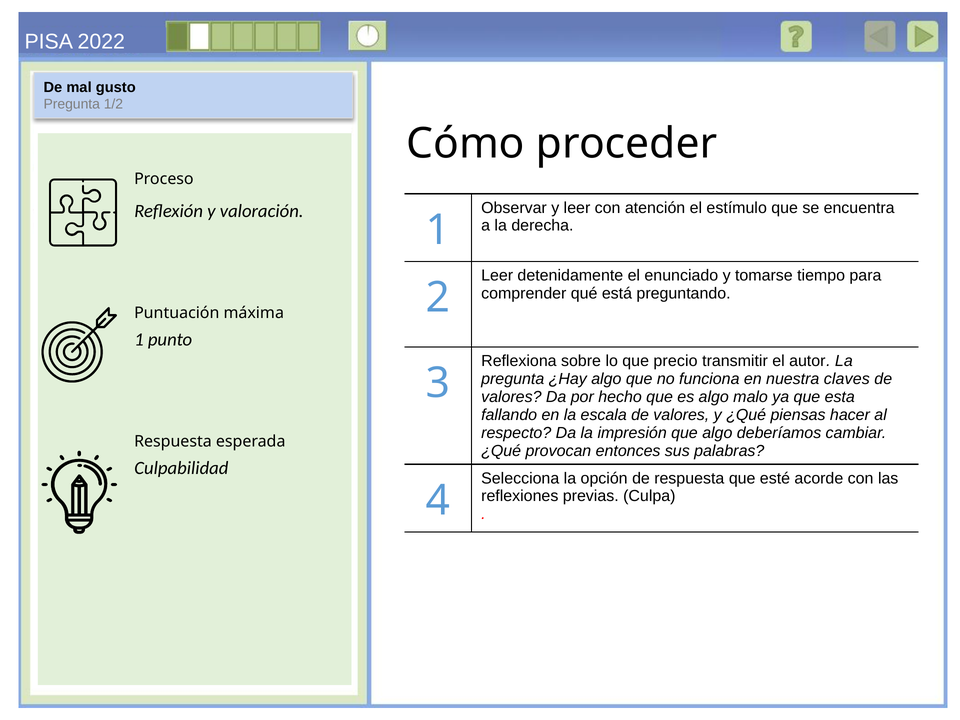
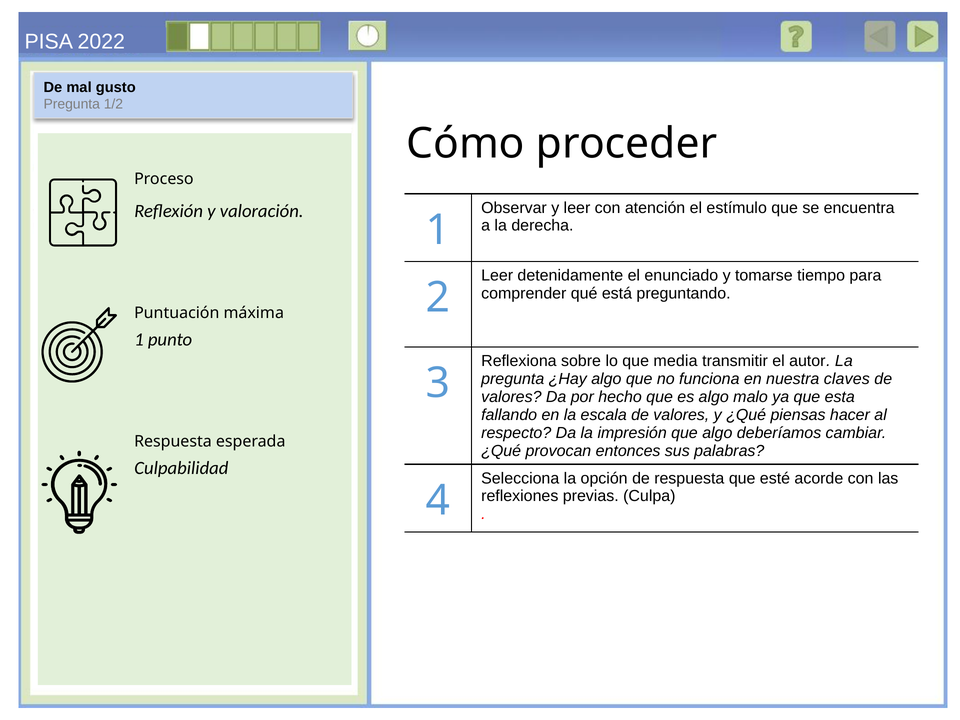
precio: precio -> media
